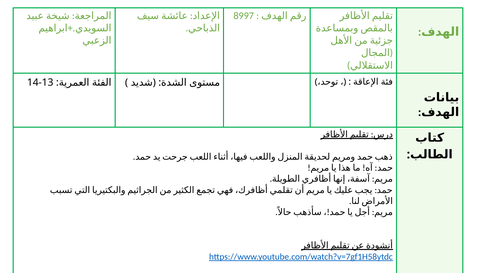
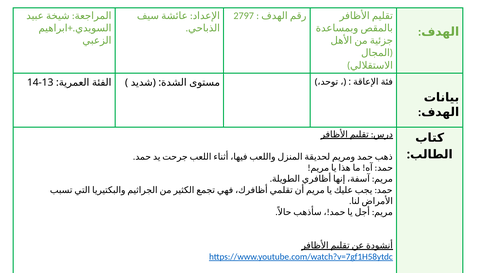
8997: 8997 -> 2797
